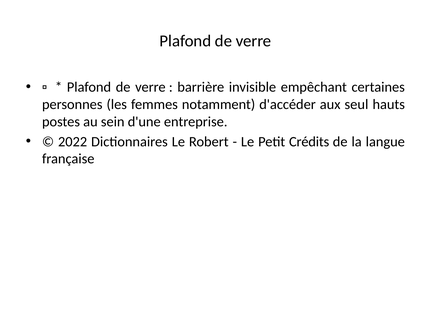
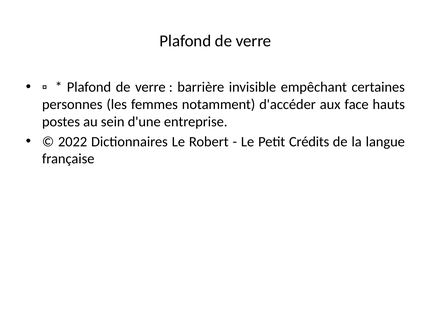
seul: seul -> face
